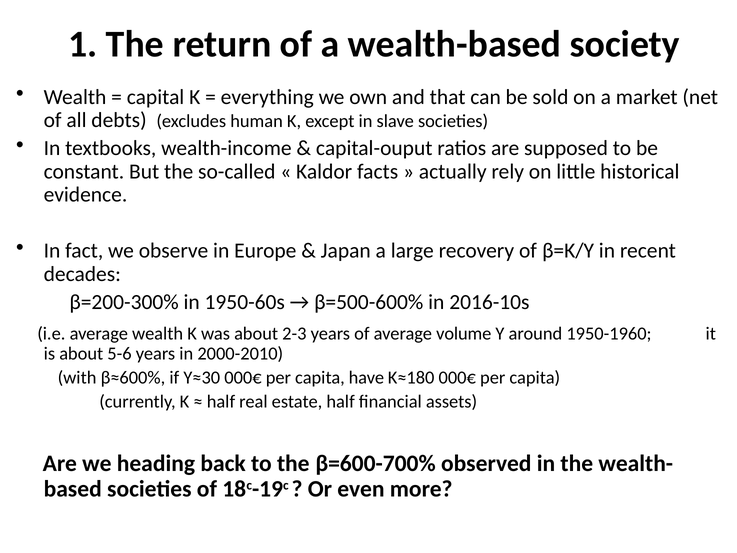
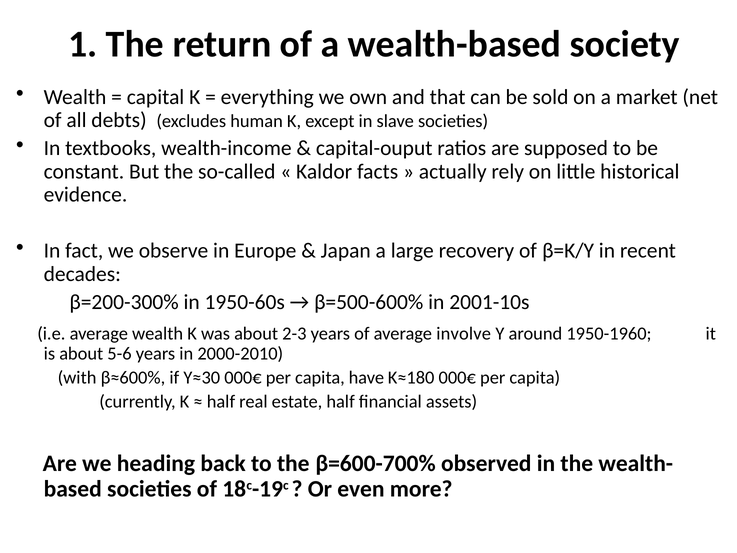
2016-10s: 2016-10s -> 2001-10s
volume: volume -> involve
